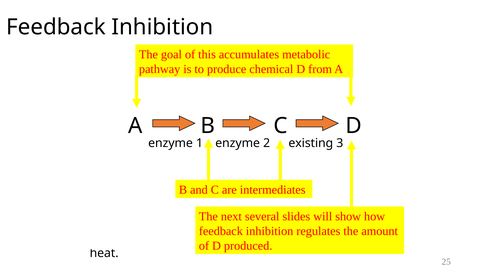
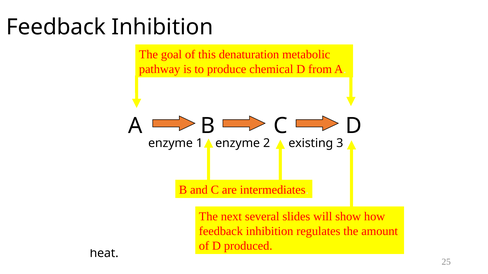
this accumulates: accumulates -> denaturation
